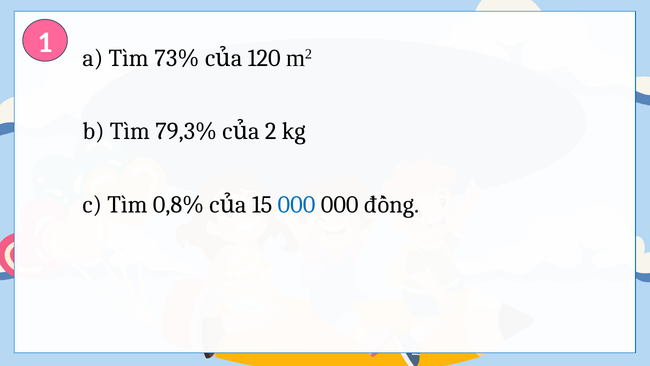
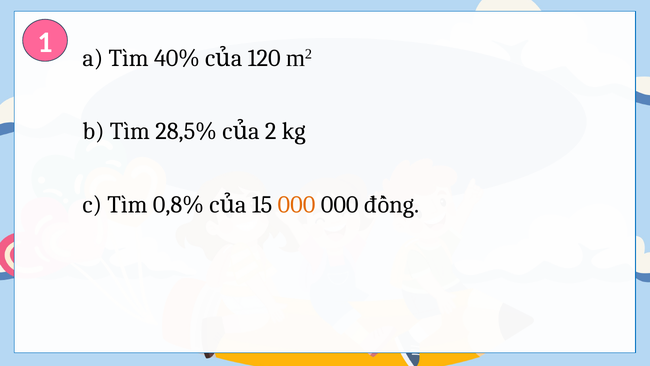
73%: 73% -> 40%
79,3%: 79,3% -> 28,5%
000 at (297, 204) colour: blue -> orange
